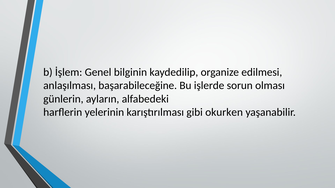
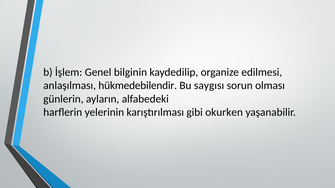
başarabileceğine: başarabileceğine -> hükmedebilendir
işlerde: işlerde -> saygısı
